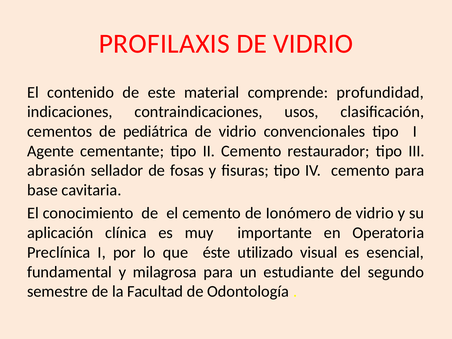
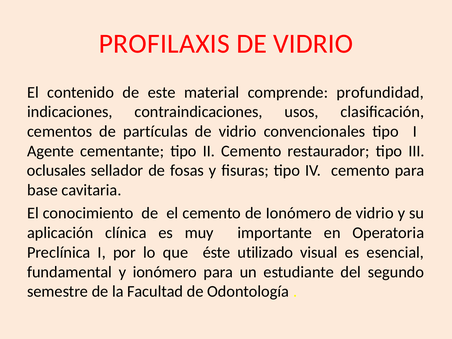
pediátrica: pediátrica -> partículas
abrasión: abrasión -> oclusales
y milagrosa: milagrosa -> ionómero
